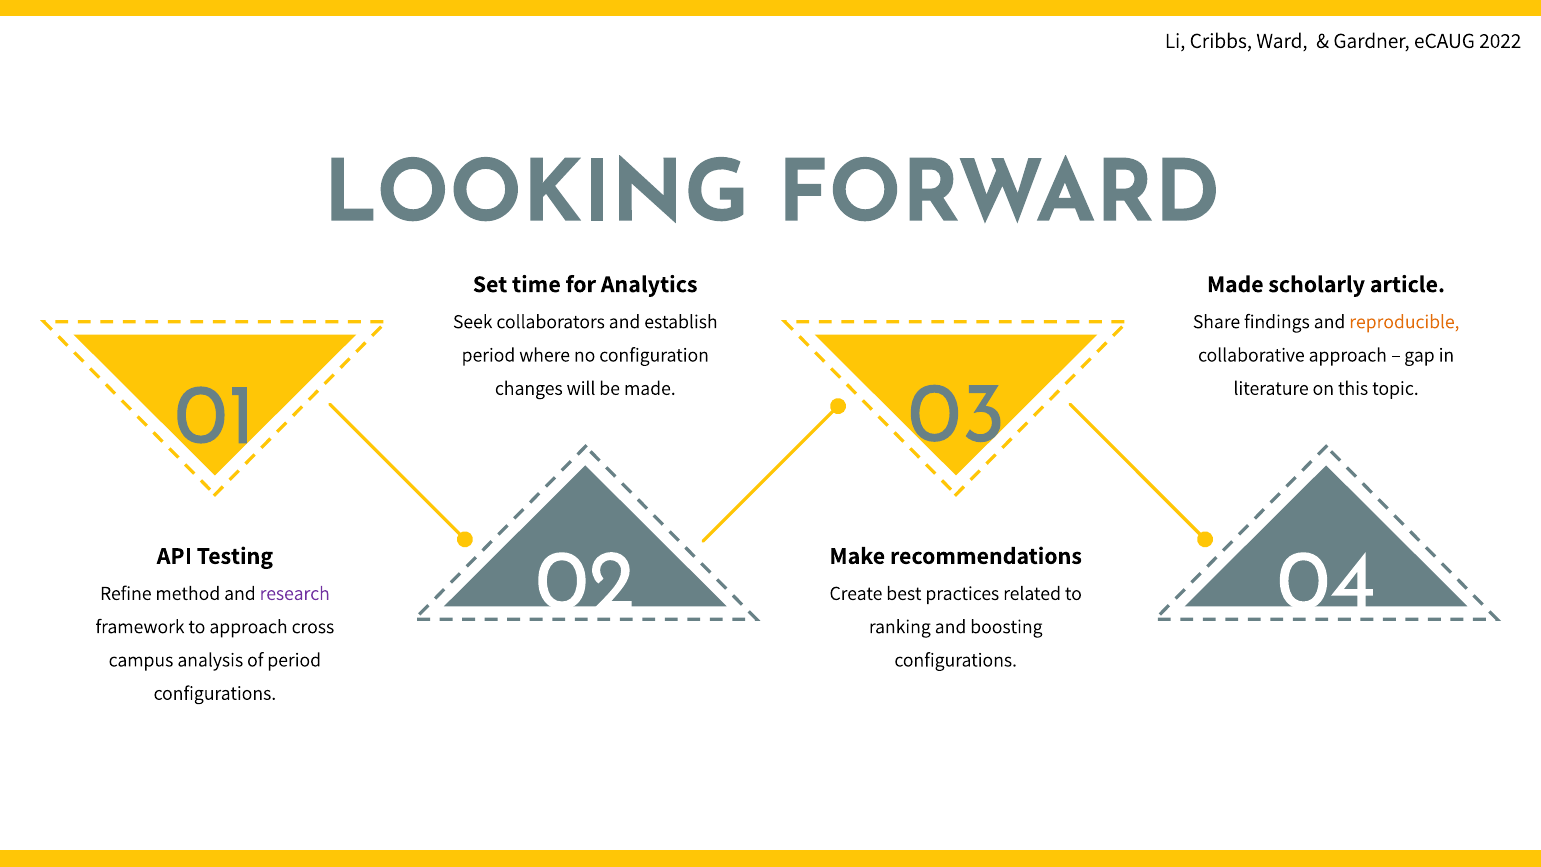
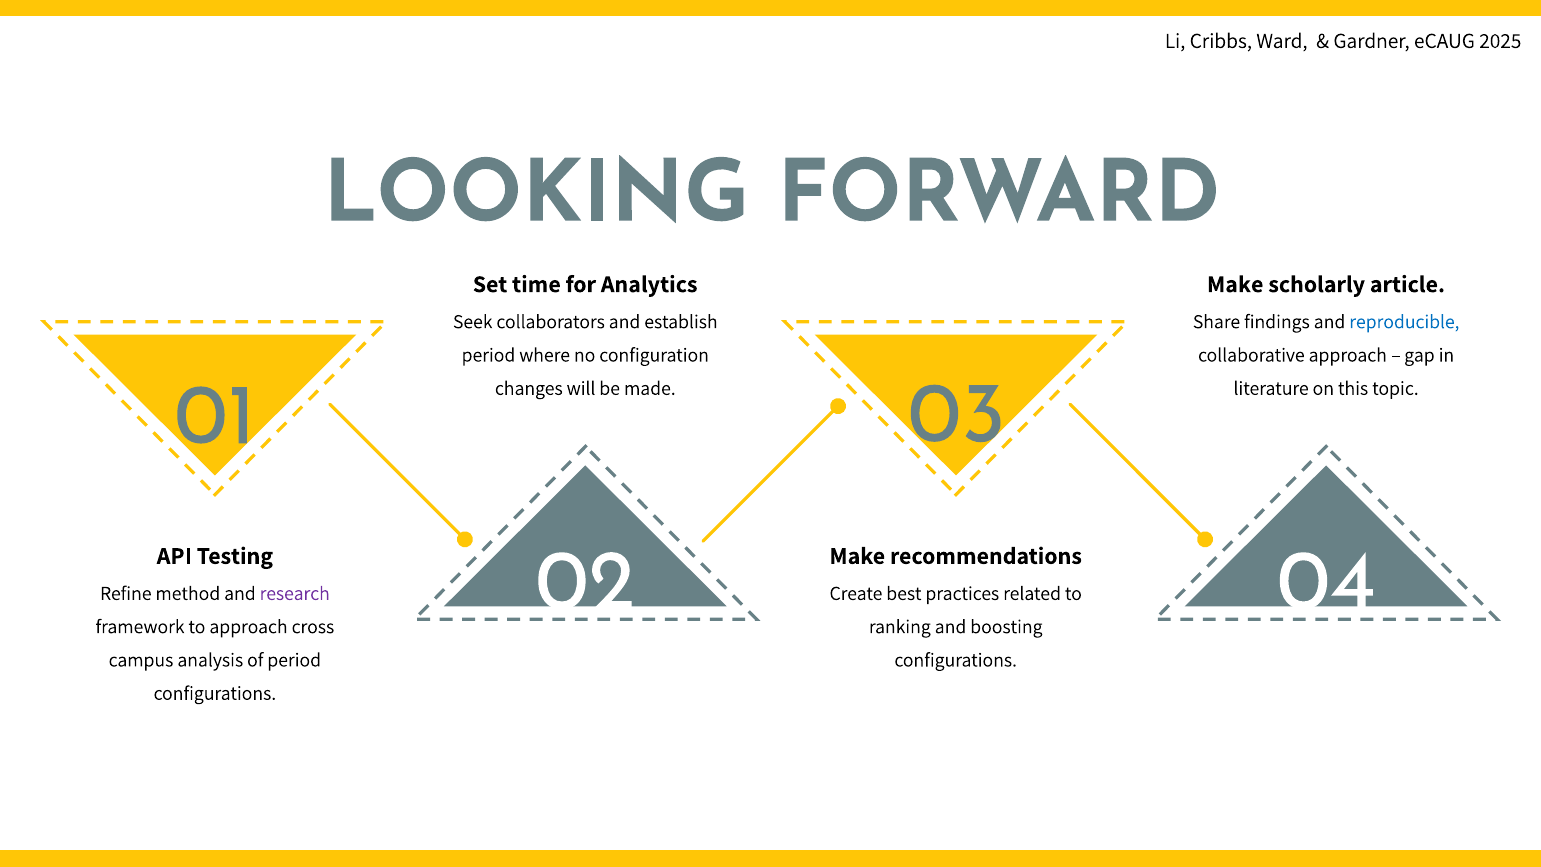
2022: 2022 -> 2025
Made at (1235, 284): Made -> Make
reproducible colour: orange -> blue
